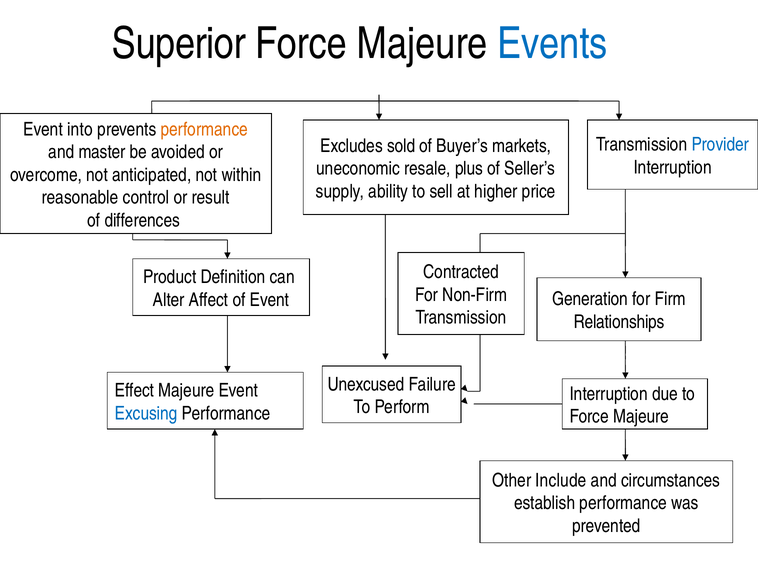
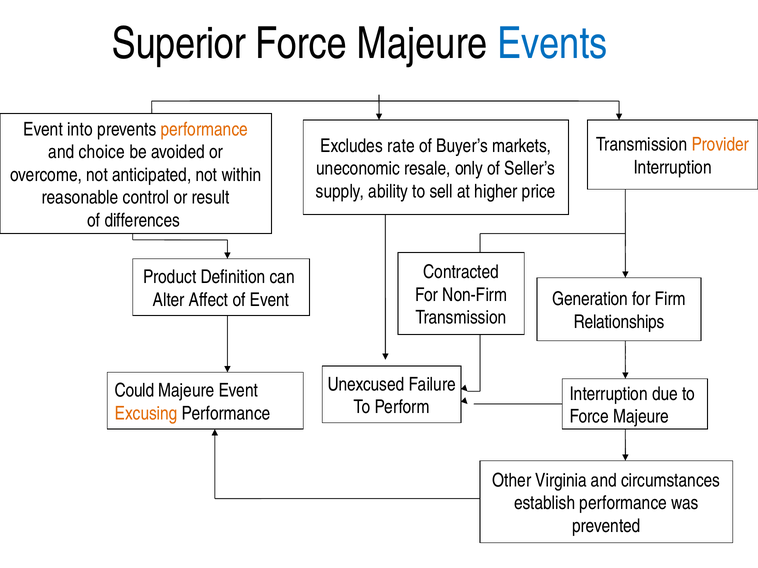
Provider colour: blue -> orange
sold: sold -> rate
master: master -> choice
plus: plus -> only
Effect: Effect -> Could
Excusing colour: blue -> orange
Include: Include -> Virginia
